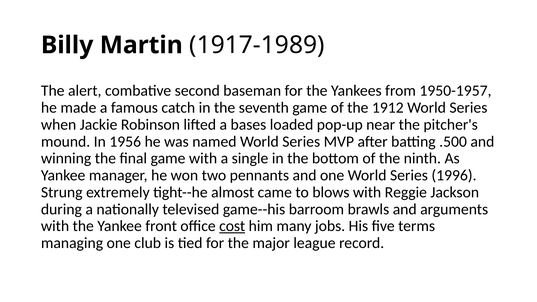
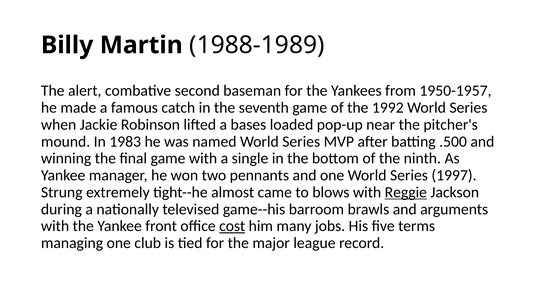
1917-1989: 1917-1989 -> 1988-1989
1912: 1912 -> 1992
1956: 1956 -> 1983
1996: 1996 -> 1997
Reggie underline: none -> present
